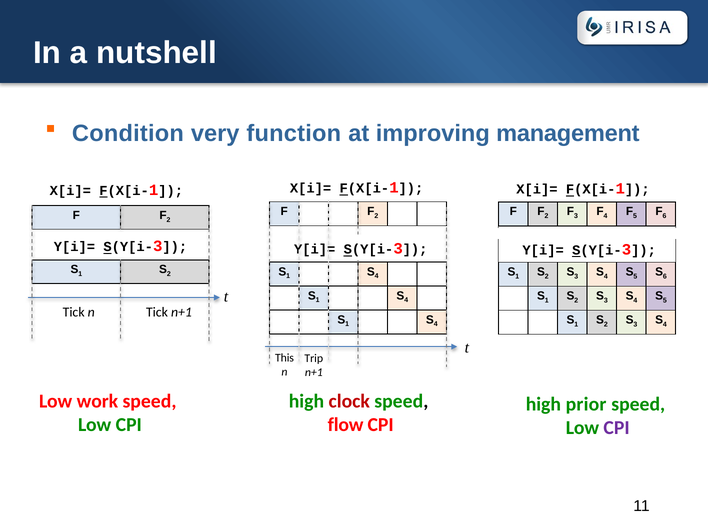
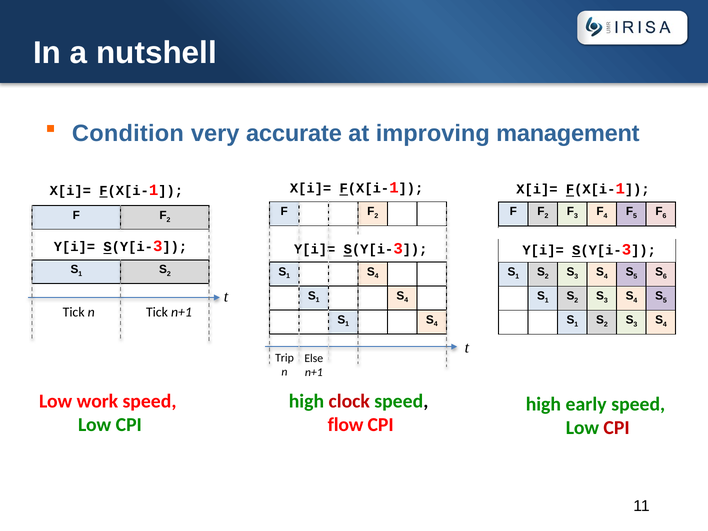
function: function -> accurate
This: This -> Trip
Trip: Trip -> Else
prior: prior -> early
CPI at (617, 428) colour: purple -> red
